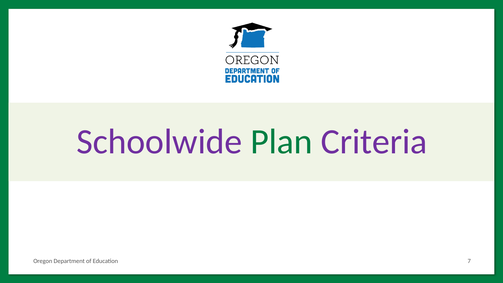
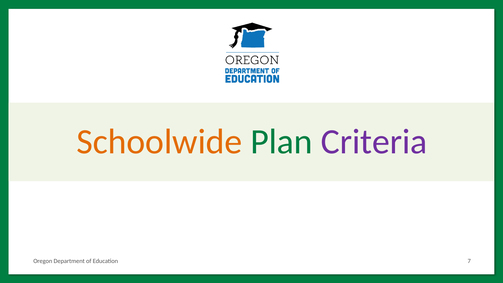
Schoolwide colour: purple -> orange
